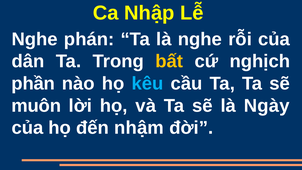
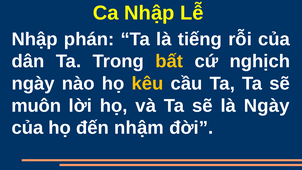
Nghe at (35, 39): Nghe -> Nhập
là nghe: nghe -> tiếng
phần at (33, 83): phần -> ngày
kêu colour: light blue -> yellow
